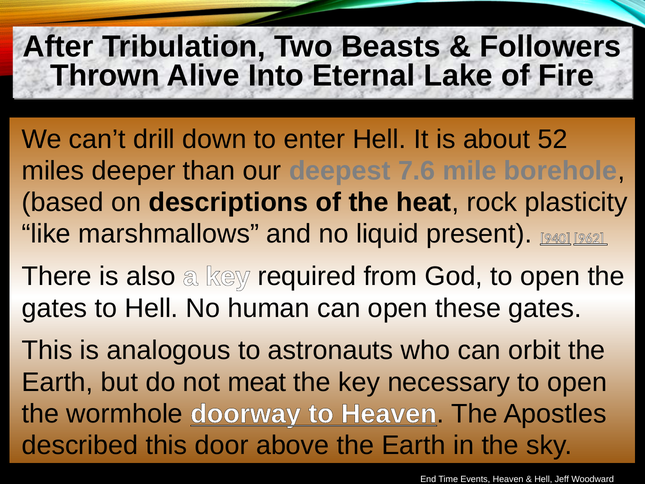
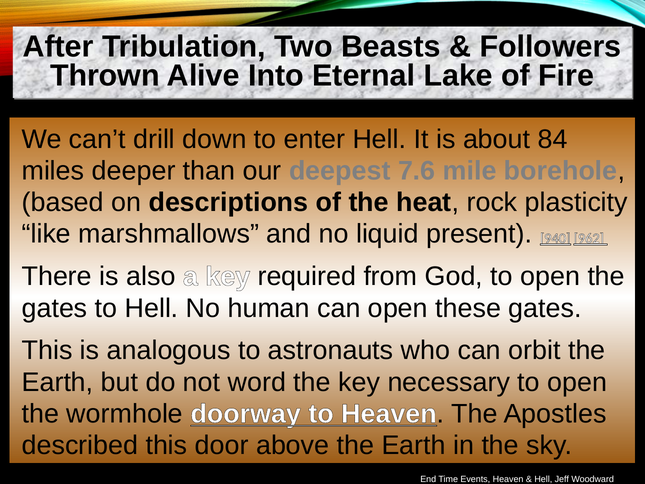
52: 52 -> 84
meat: meat -> word
